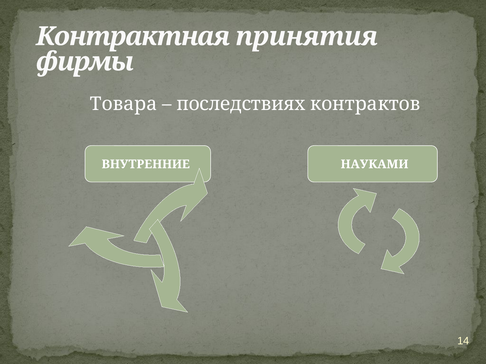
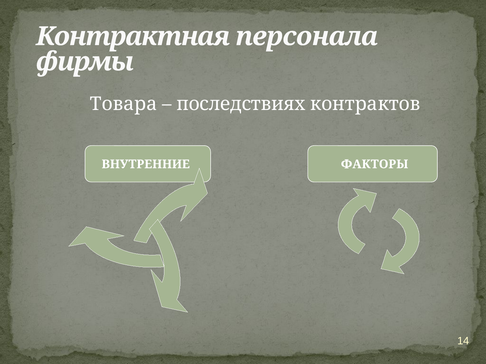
принятия: принятия -> персонала
НАУКАМИ: НАУКАМИ -> ФАКТОРЫ
